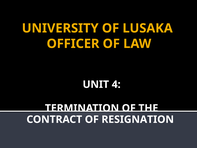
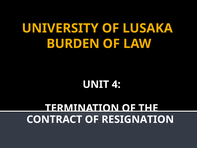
OFFICER: OFFICER -> BURDEN
